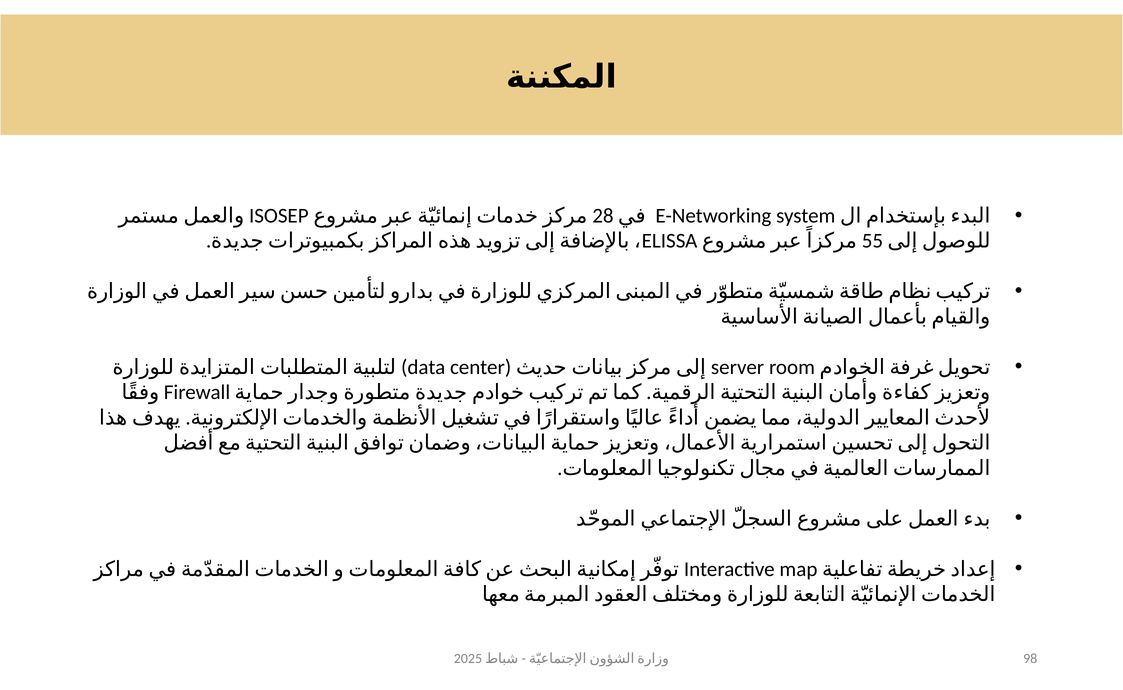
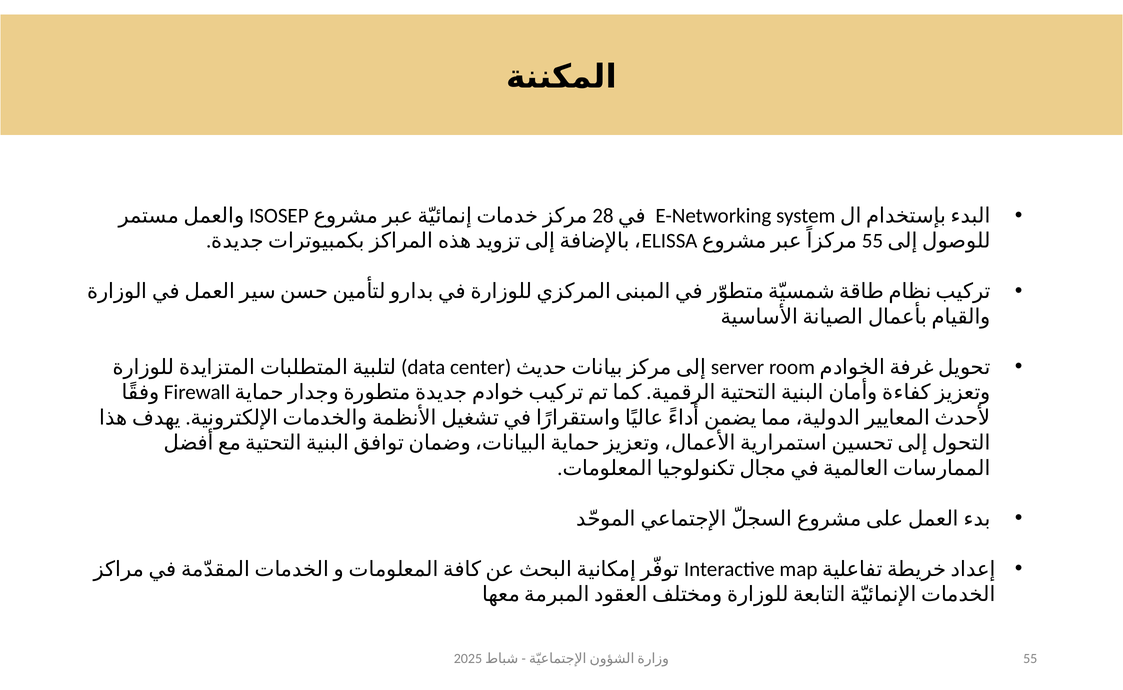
2025 98: 98 -> 55
